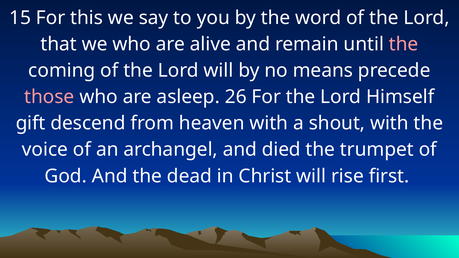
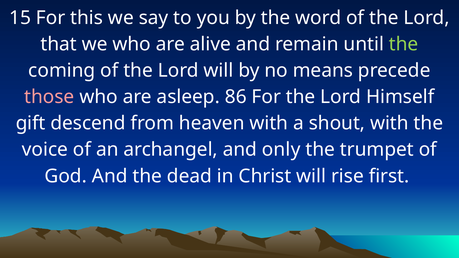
the at (404, 44) colour: pink -> light green
26: 26 -> 86
died: died -> only
